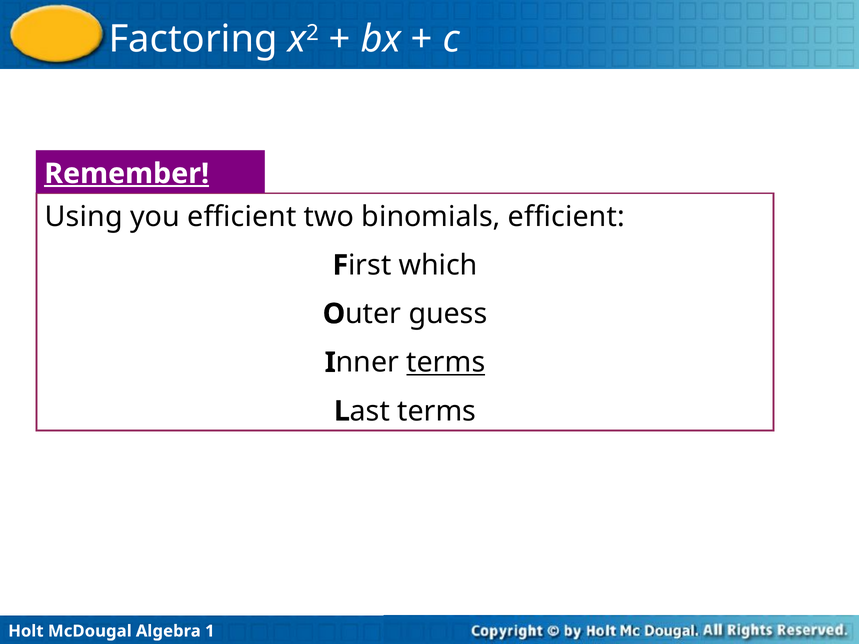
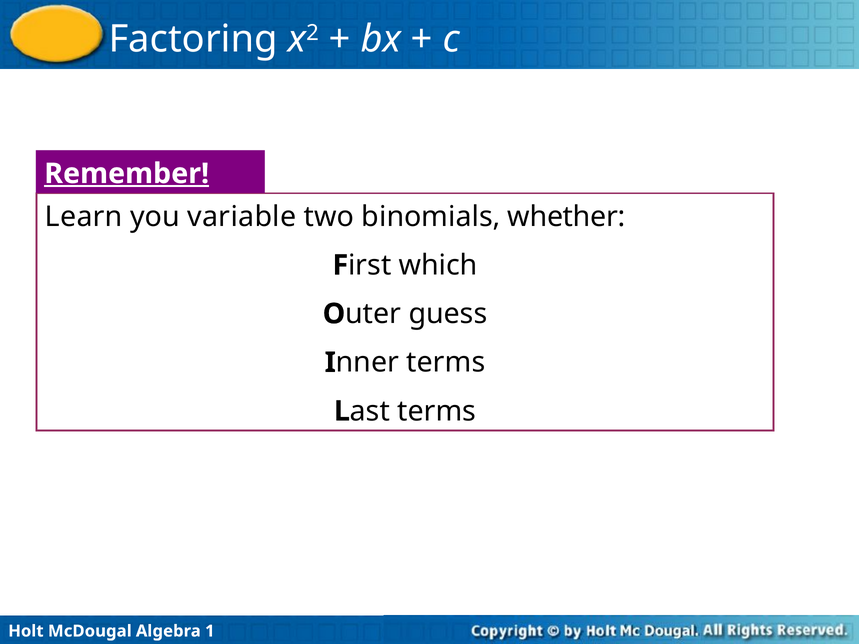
Using: Using -> Learn
you efficient: efficient -> variable
binomials efficient: efficient -> whether
terms at (446, 363) underline: present -> none
